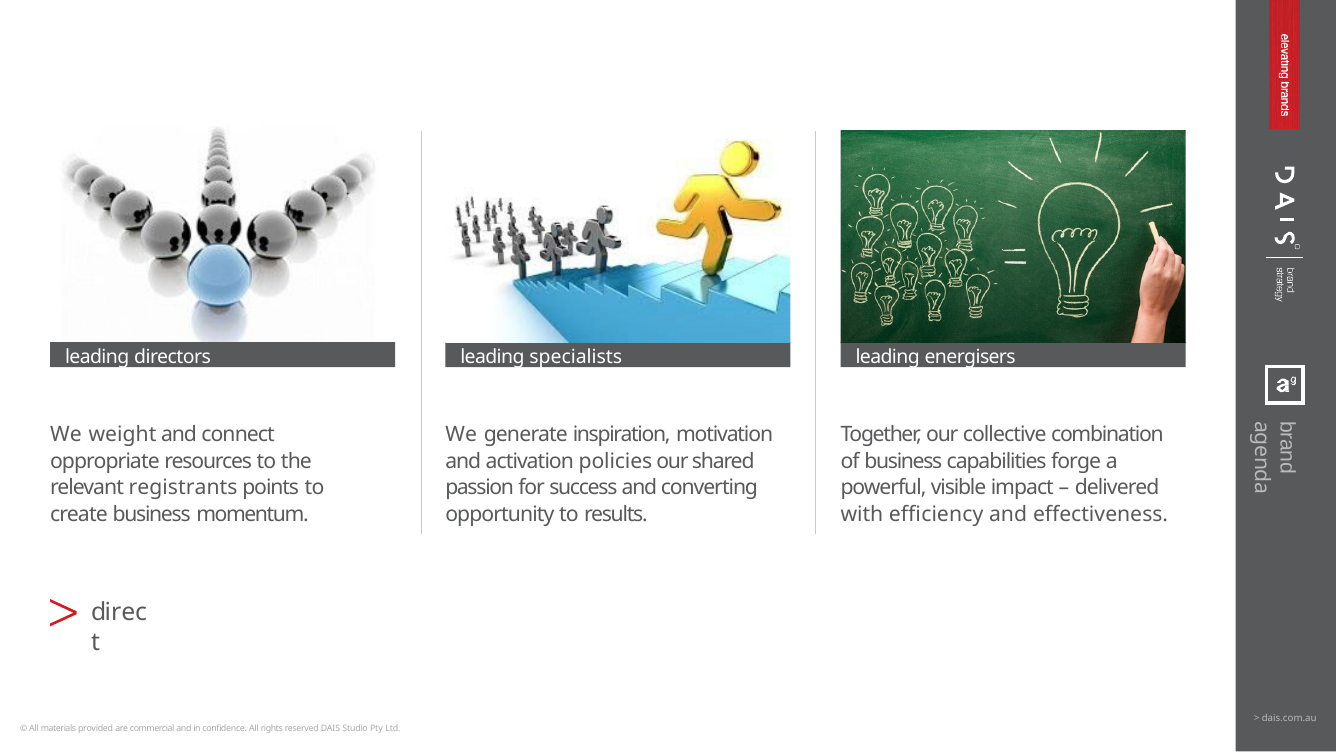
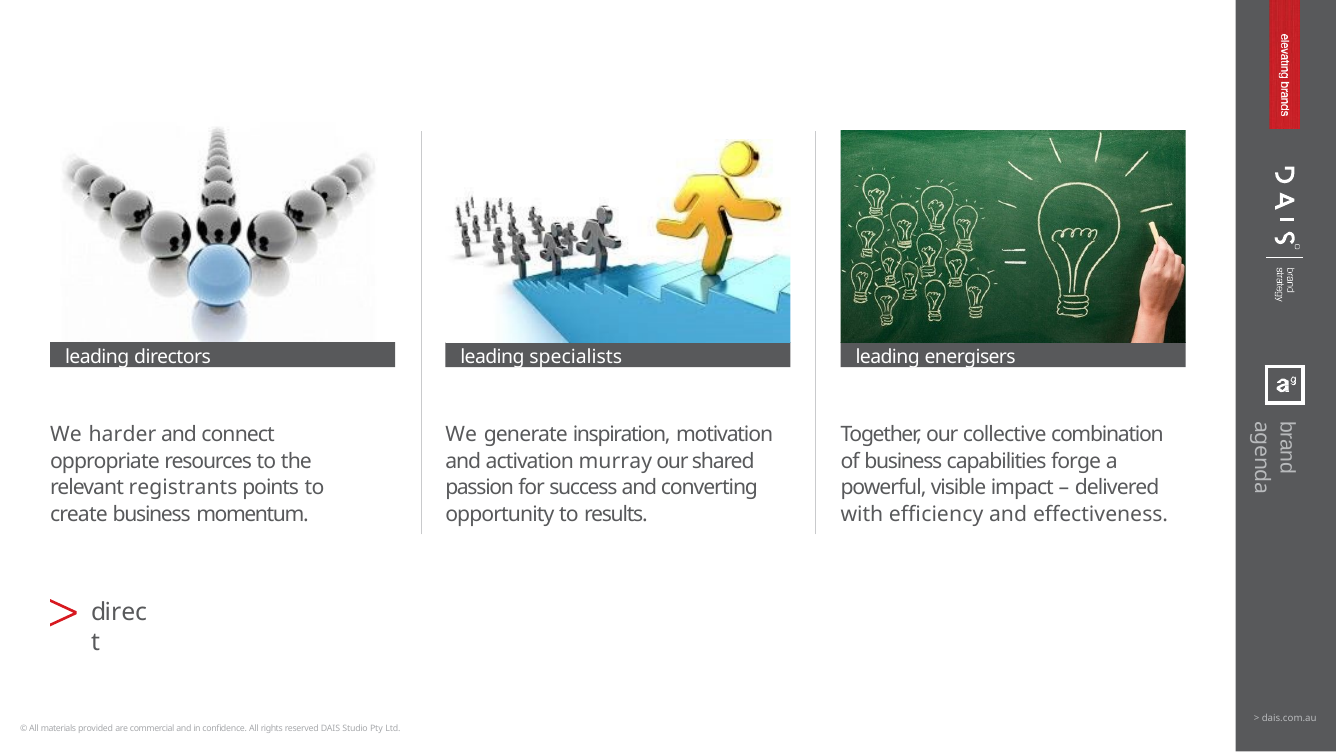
weight: weight -> harder
policies: policies -> murray
